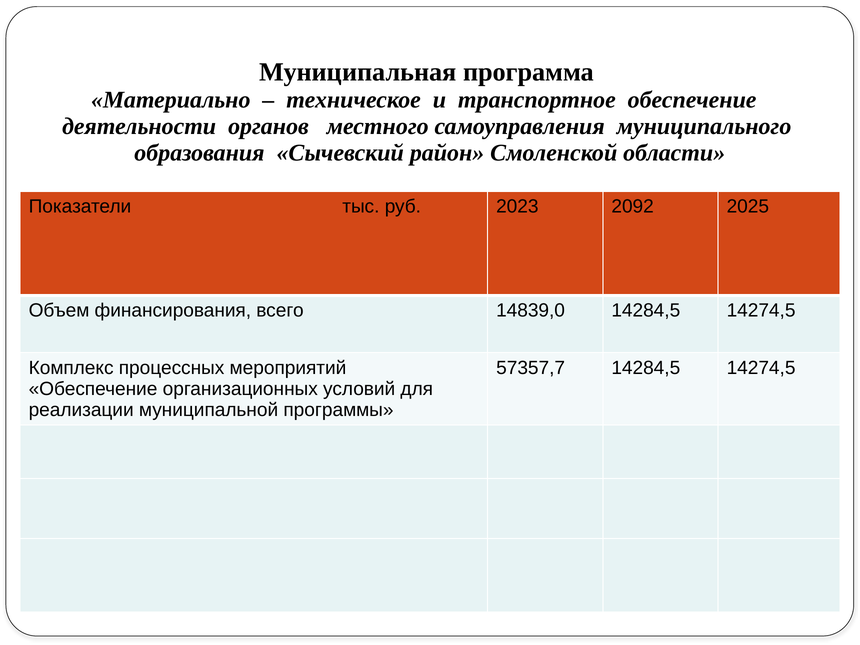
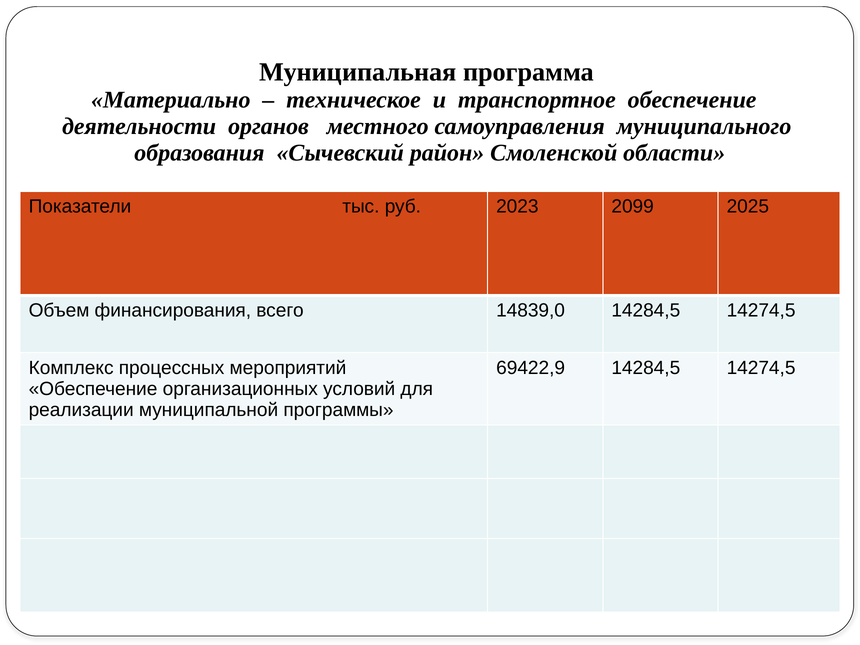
2092: 2092 -> 2099
57357,7: 57357,7 -> 69422,9
